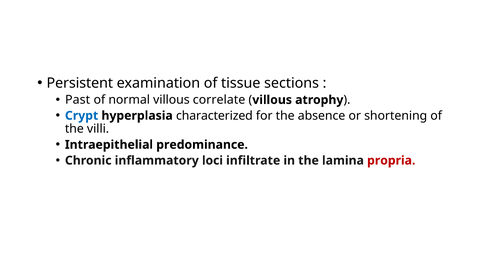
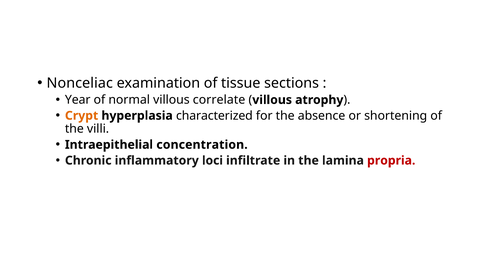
Persistent: Persistent -> Nonceliac
Past: Past -> Year
Crypt colour: blue -> orange
predominance: predominance -> concentration
